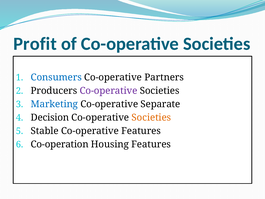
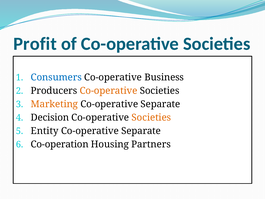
Partners: Partners -> Business
Co-operative at (109, 91) colour: purple -> orange
Marketing colour: blue -> orange
Stable: Stable -> Entity
Features at (141, 131): Features -> Separate
Housing Features: Features -> Partners
